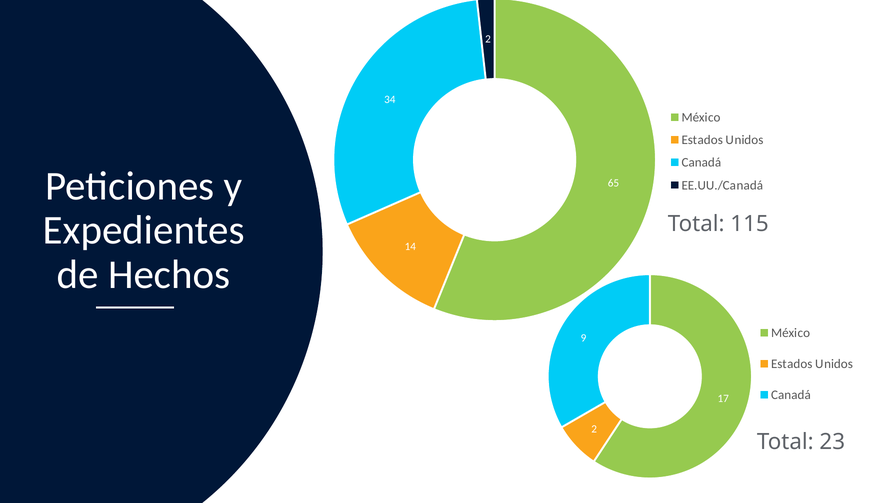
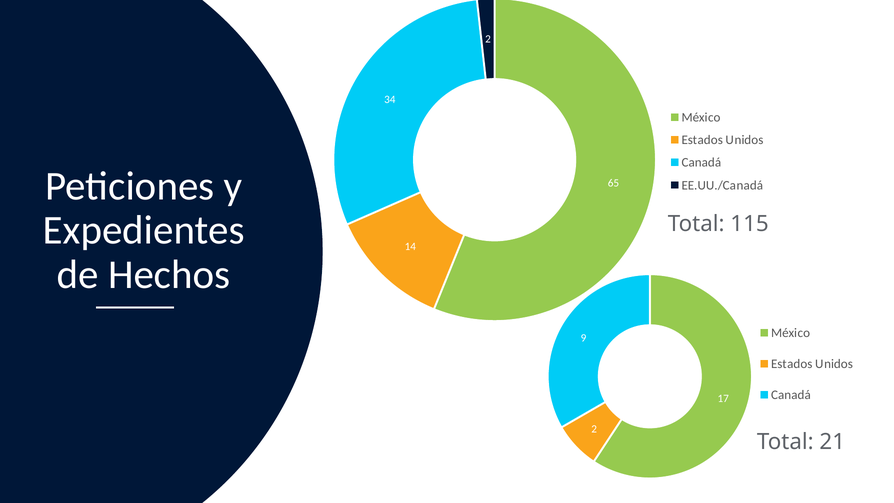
23: 23 -> 21
